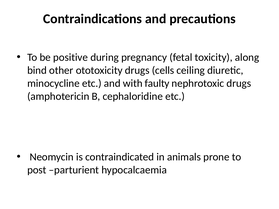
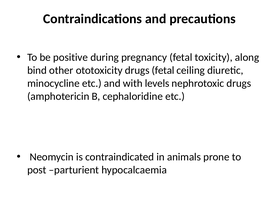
drugs cells: cells -> fetal
faulty: faulty -> levels
